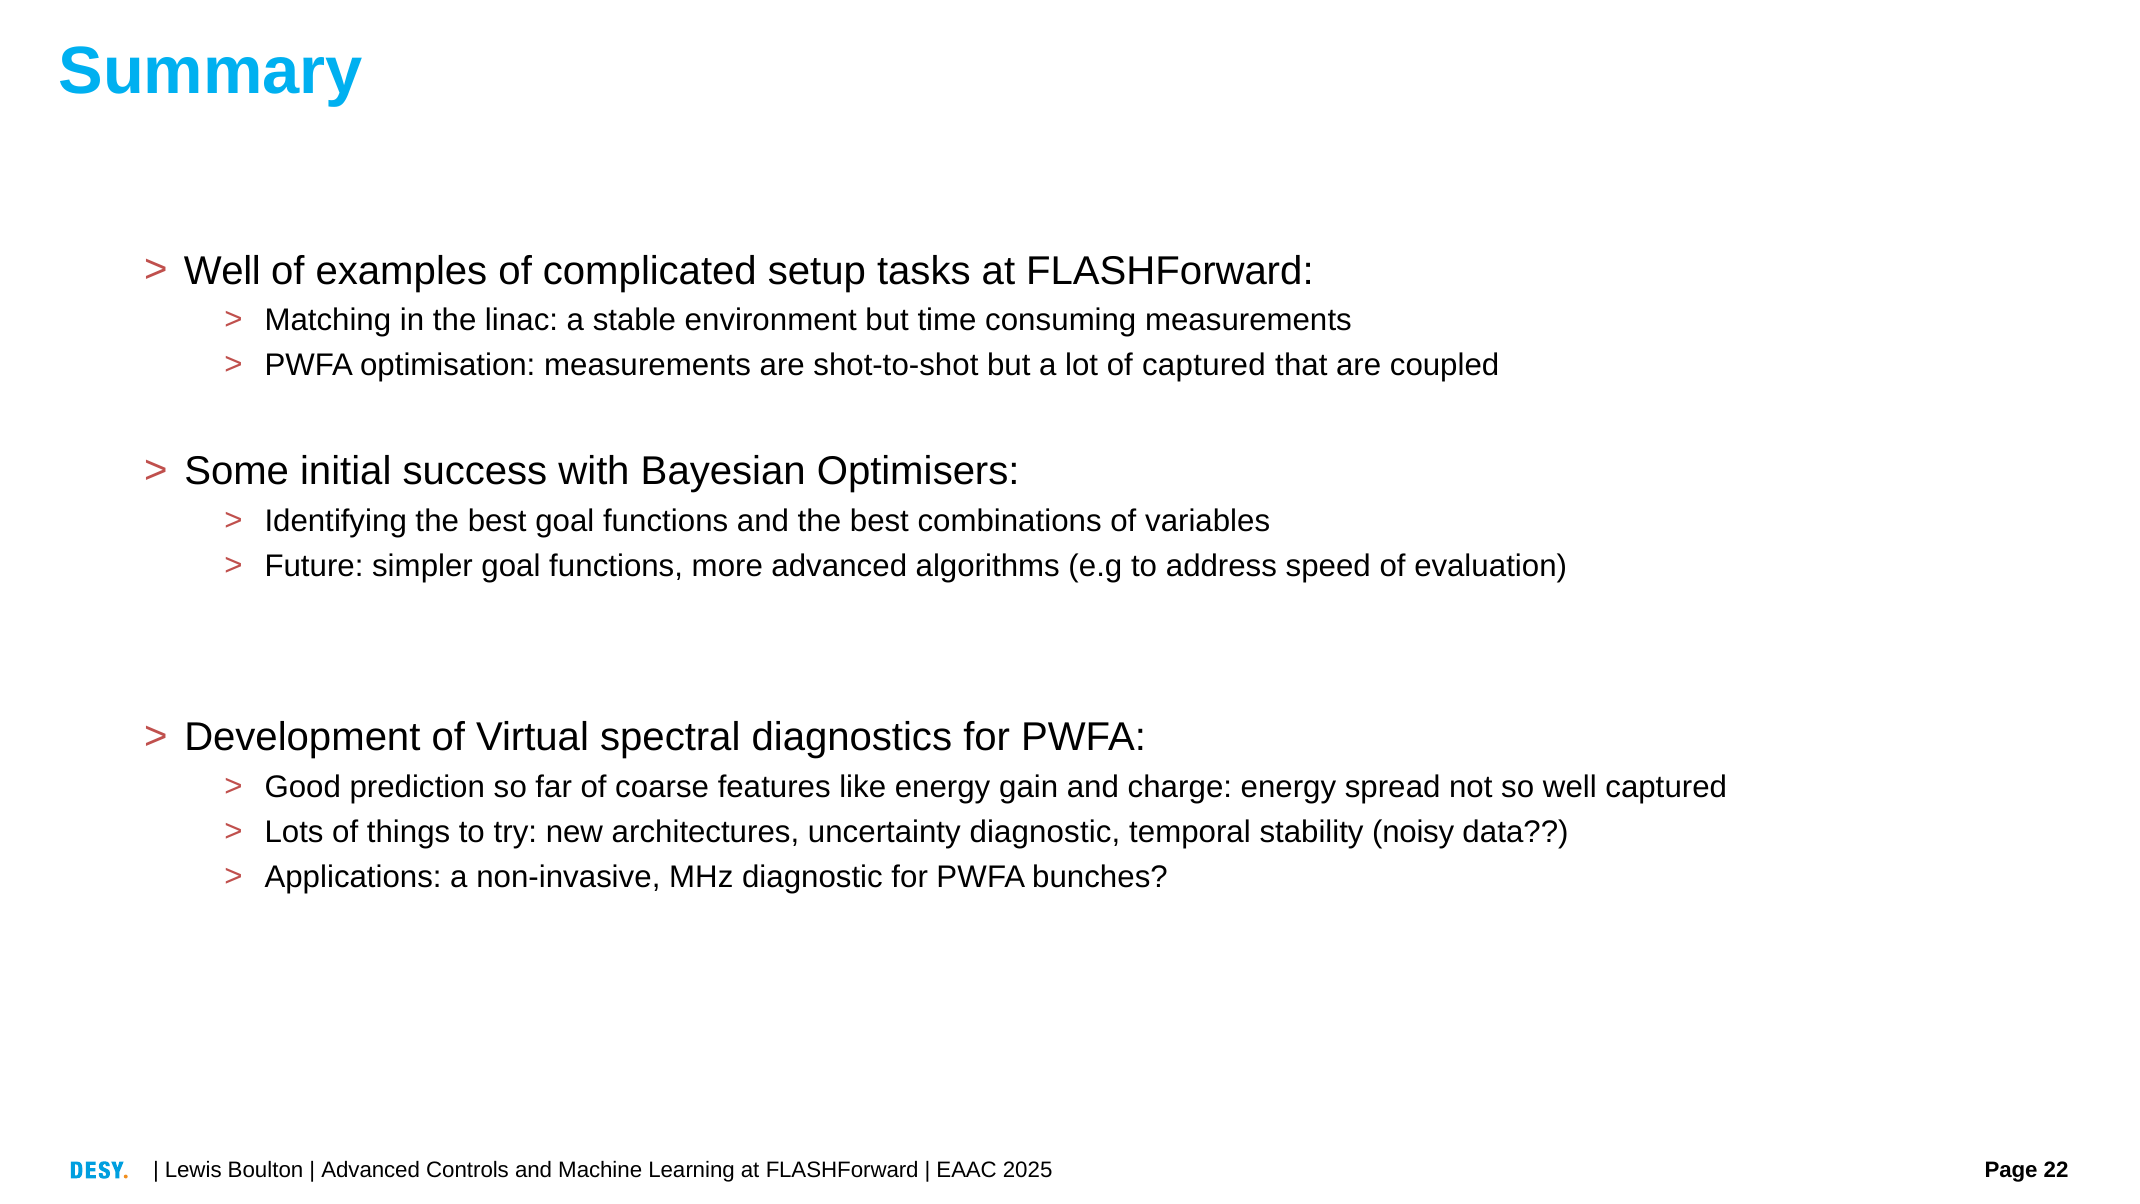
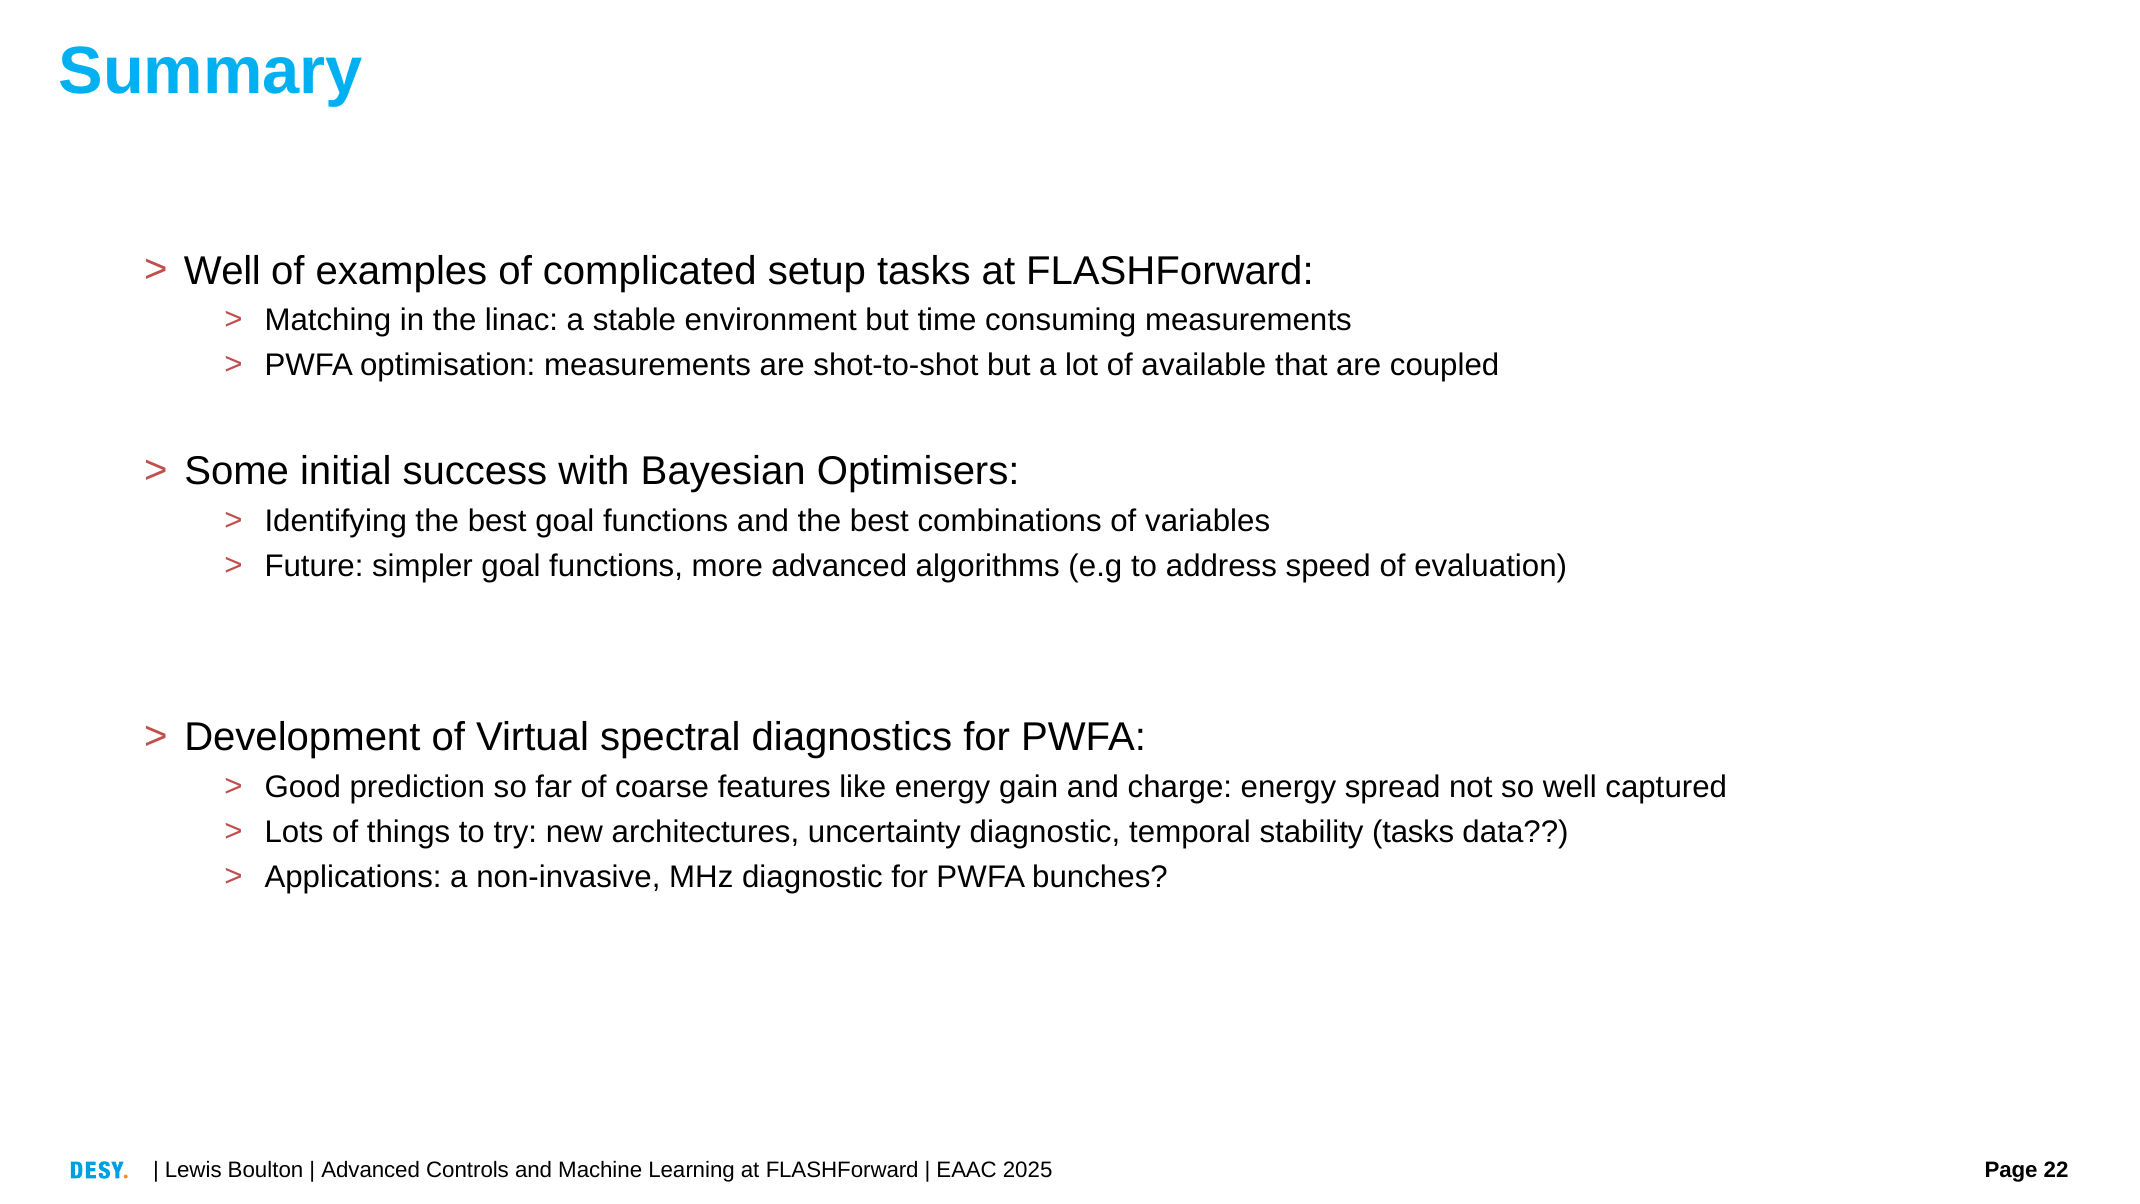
of captured: captured -> available
stability noisy: noisy -> tasks
